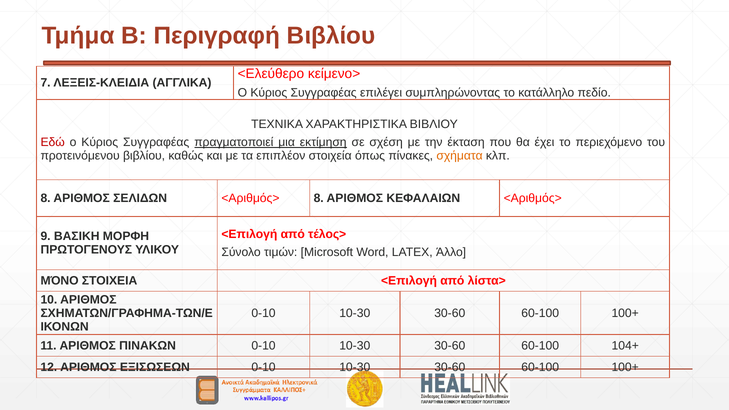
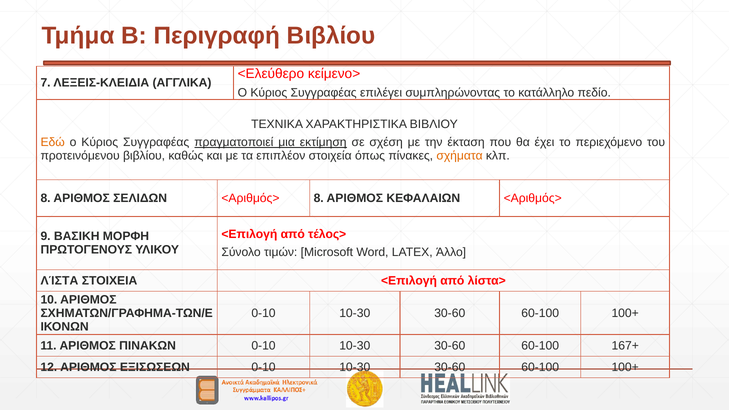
Εδώ colour: red -> orange
ΜΌΝΟ: ΜΌΝΟ -> ΛΊΣΤΑ
104+: 104+ -> 167+
